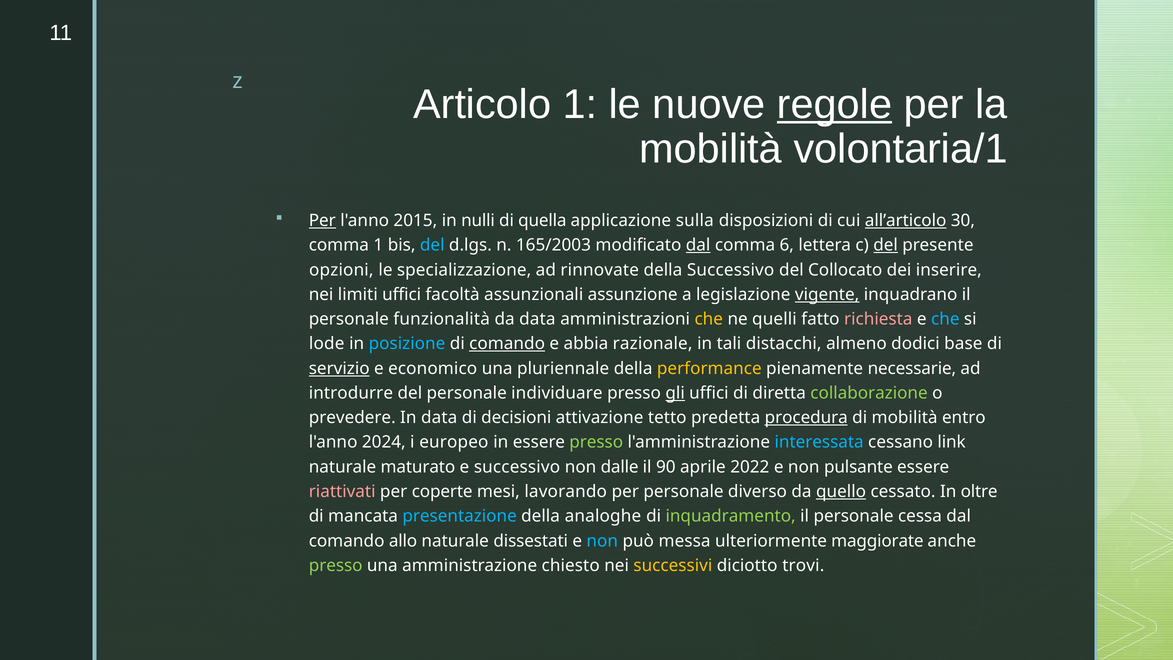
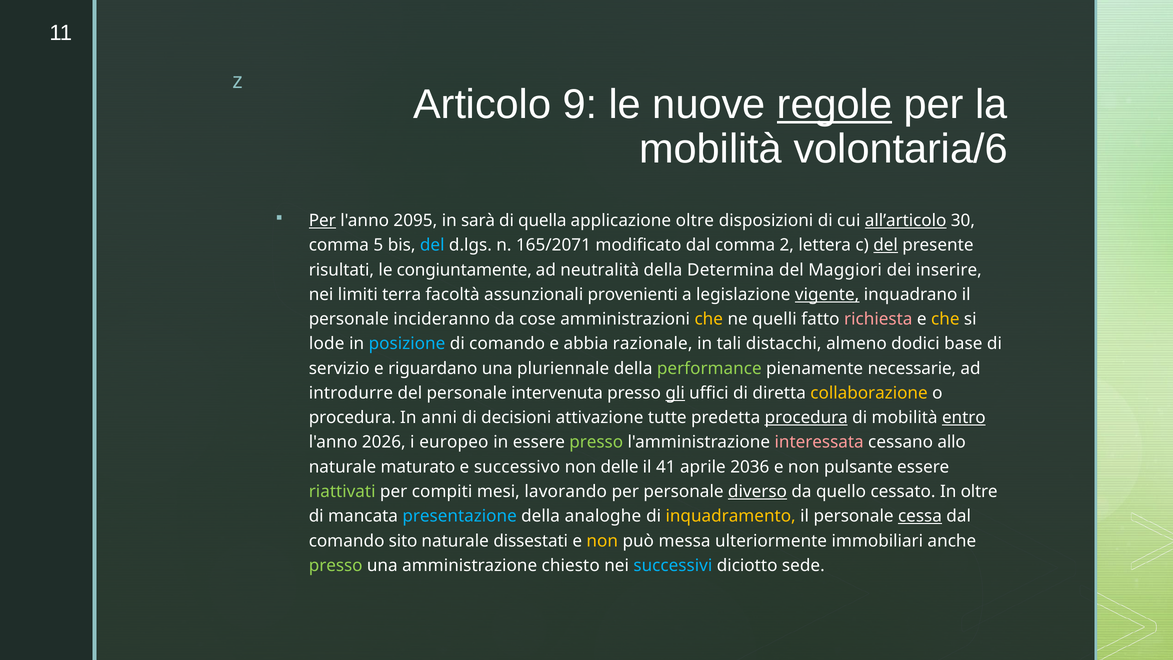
Articolo 1: 1 -> 9
volontaria/1: volontaria/1 -> volontaria/6
2015: 2015 -> 2095
nulli: nulli -> sarà
applicazione sulla: sulla -> oltre
comma 1: 1 -> 5
165/2003: 165/2003 -> 165/2071
dal at (698, 245) underline: present -> none
6: 6 -> 2
opzioni: opzioni -> risultati
specializzazione: specializzazione -> congiuntamente
rinnovate: rinnovate -> neutralità
della Successivo: Successivo -> Determina
Collocato: Collocato -> Maggiori
limiti uffici: uffici -> terra
assunzione: assunzione -> provenienti
funzionalità: funzionalità -> incideranno
da data: data -> cose
che at (945, 319) colour: light blue -> yellow
comando at (507, 344) underline: present -> none
servizio underline: present -> none
economico: economico -> riguardano
performance colour: yellow -> light green
individuare: individuare -> intervenuta
collaborazione colour: light green -> yellow
prevedere at (352, 418): prevedere -> procedura
In data: data -> anni
tetto: tetto -> tutte
entro underline: none -> present
2024: 2024 -> 2026
interessata colour: light blue -> pink
link: link -> allo
dalle: dalle -> delle
90: 90 -> 41
2022: 2022 -> 2036
riattivati colour: pink -> light green
coperte: coperte -> compiti
diverso underline: none -> present
quello underline: present -> none
inquadramento colour: light green -> yellow
cessa underline: none -> present
allo: allo -> sito
non at (602, 541) colour: light blue -> yellow
maggiorate: maggiorate -> immobiliari
successivi colour: yellow -> light blue
trovi: trovi -> sede
